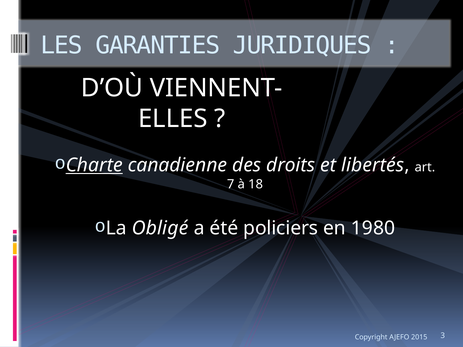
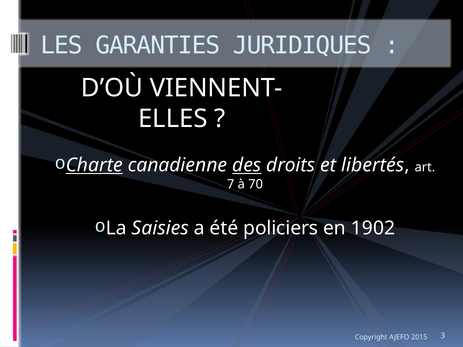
des underline: none -> present
18: 18 -> 70
Obligé: Obligé -> Saisies
1980: 1980 -> 1902
